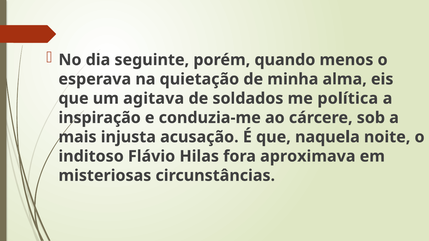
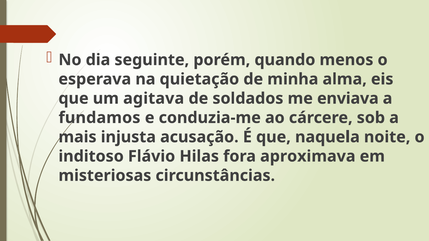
política: política -> enviava
inspiração: inspiração -> fundamos
